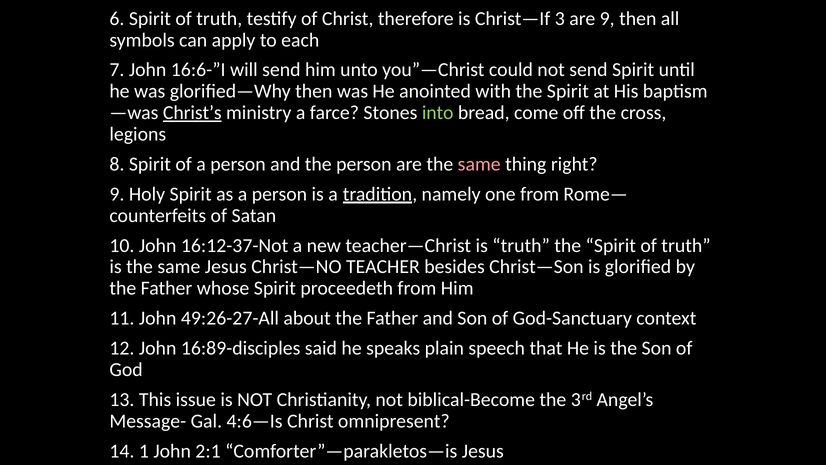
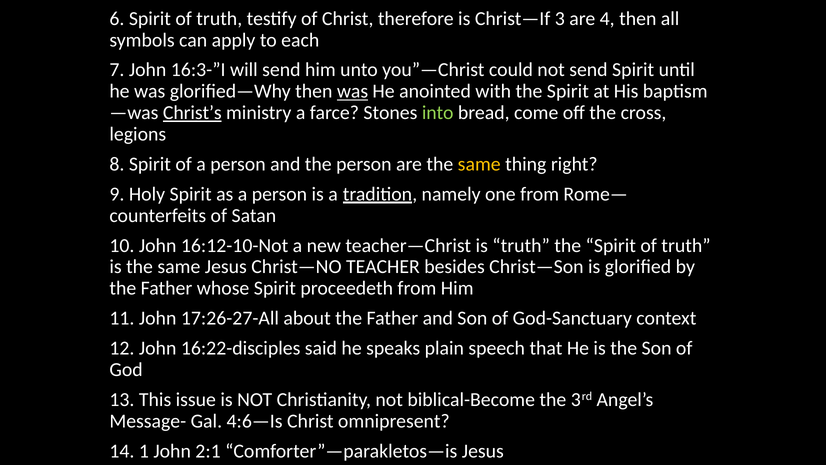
are 9: 9 -> 4
16:6-”I: 16:6-”I -> 16:3-”I
was at (353, 91) underline: none -> present
same at (479, 164) colour: pink -> yellow
16:12-37-Not: 16:12-37-Not -> 16:12-10-Not
49:26-27-All: 49:26-27-All -> 17:26-27-All
16:89-disciples: 16:89-disciples -> 16:22-disciples
